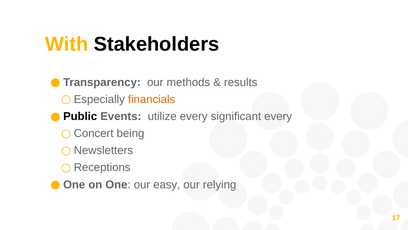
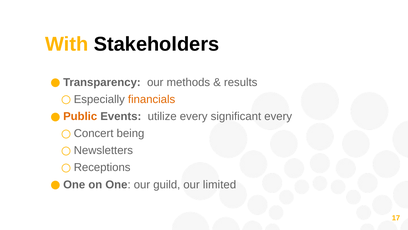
Public colour: black -> orange
easy: easy -> guild
relying: relying -> limited
